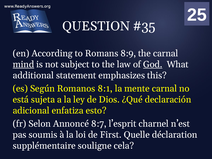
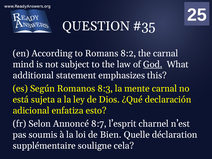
8:9: 8:9 -> 8:2
mind underline: present -> none
8:1: 8:1 -> 8:3
First: First -> Bien
